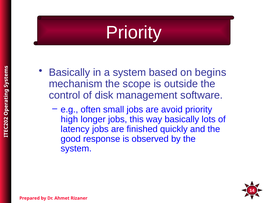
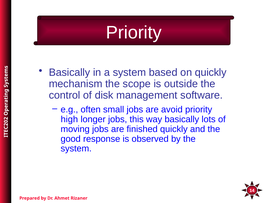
on begins: begins -> quickly
latency: latency -> moving
